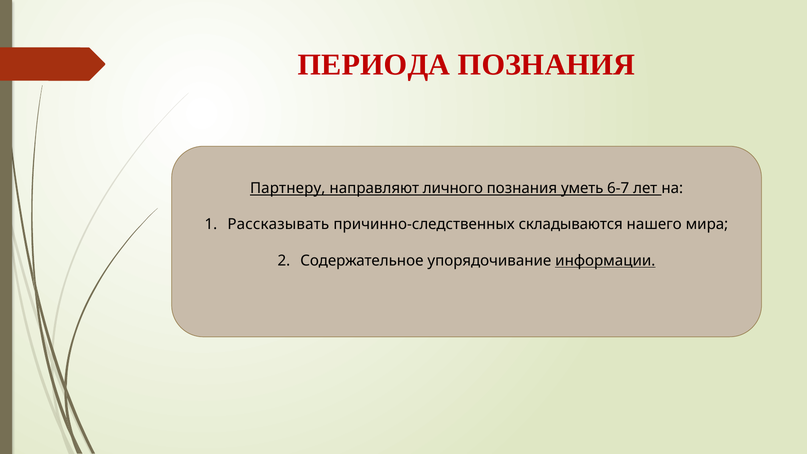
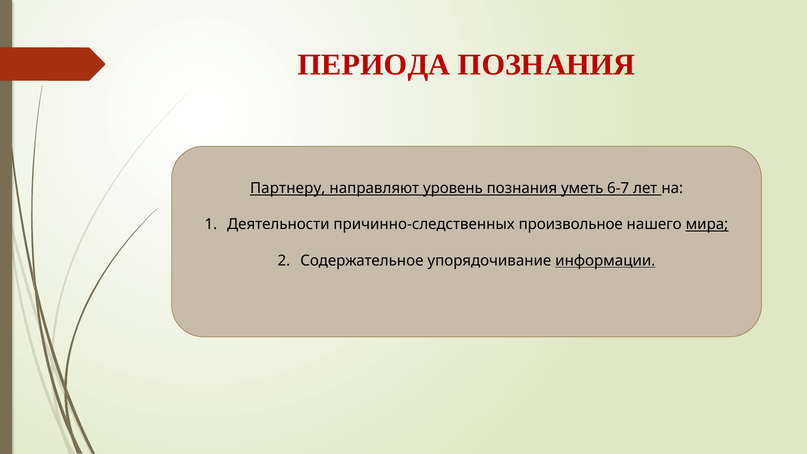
личного: личного -> уровень
Рассказывать: Рассказывать -> Деятельности
складываются: складываются -> произвольное
мира underline: none -> present
